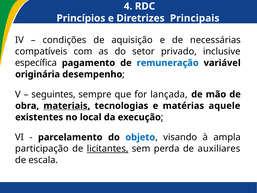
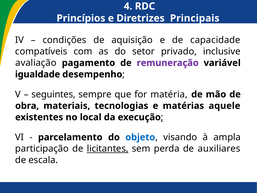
necessárias: necessárias -> capacidade
específica: específica -> avaliação
remuneração colour: blue -> purple
originária: originária -> igualdade
lançada: lançada -> matéria
materiais underline: present -> none
